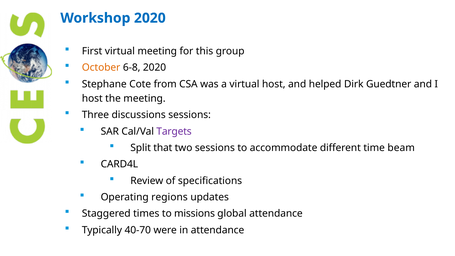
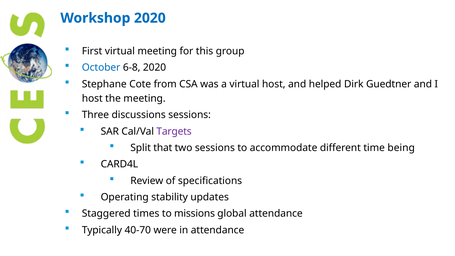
October colour: orange -> blue
beam: beam -> being
regions: regions -> stability
